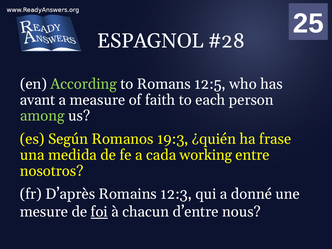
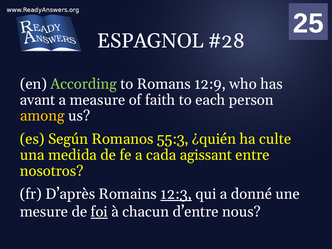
12:5: 12:5 -> 12:9
among colour: light green -> yellow
19:3: 19:3 -> 55:3
frase: frase -> culte
working: working -> agissant
12:3 underline: none -> present
